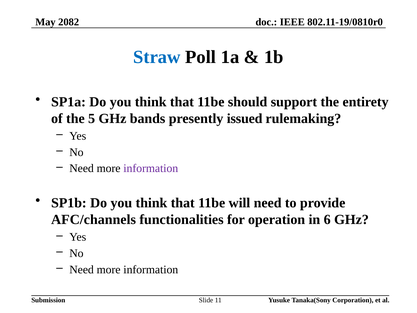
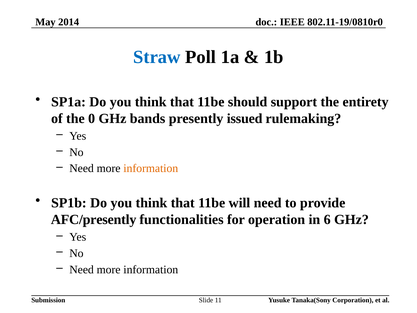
2082: 2082 -> 2014
5: 5 -> 0
information at (151, 168) colour: purple -> orange
AFC/channels: AFC/channels -> AFC/presently
